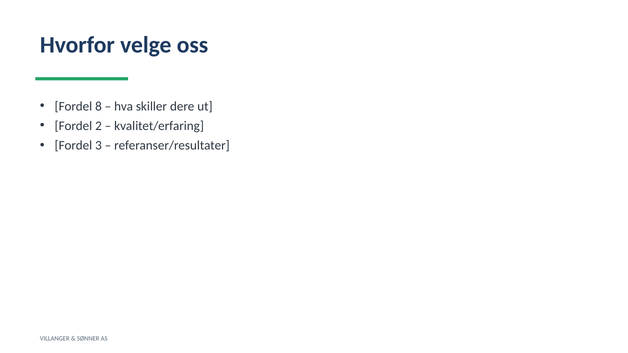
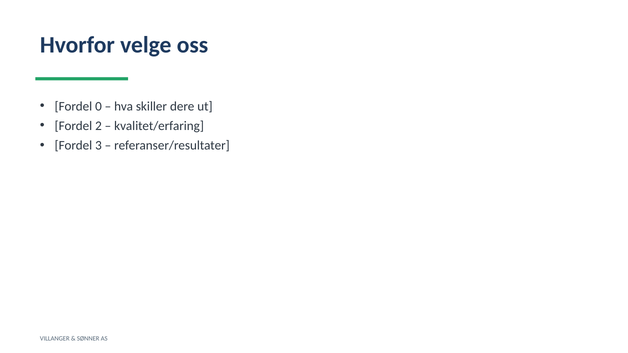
8: 8 -> 0
